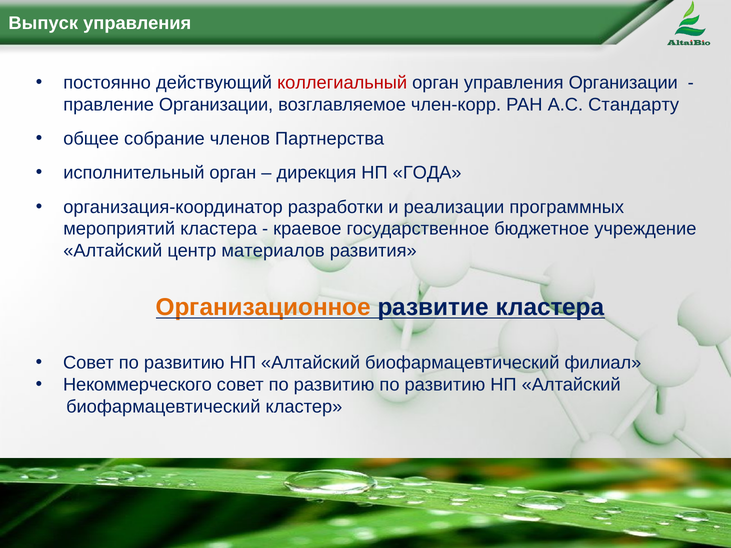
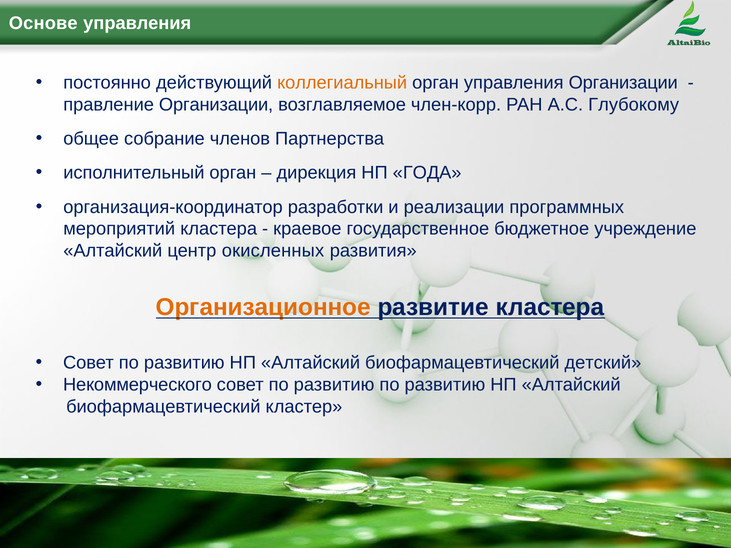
Выпуск: Выпуск -> Основе
коллегиальный colour: red -> orange
Стандарту: Стандарту -> Глубокому
материалов: материалов -> окисленных
филиал: филиал -> детский
